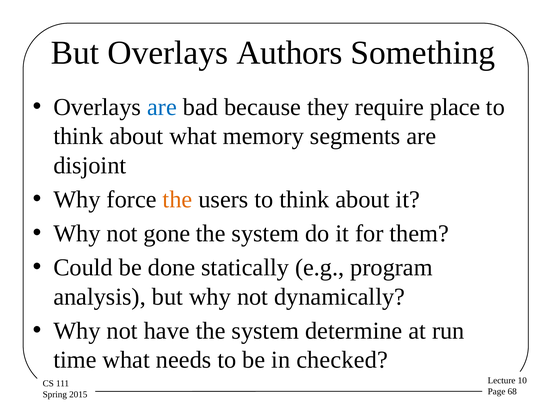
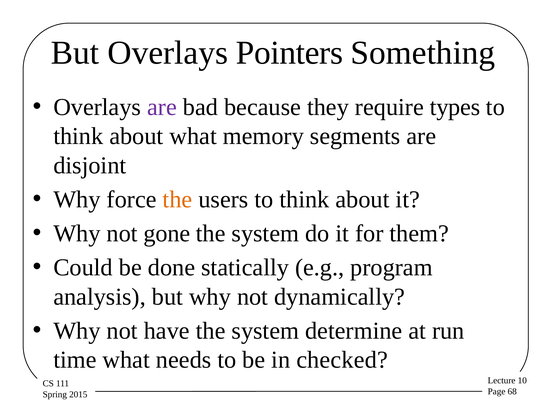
Authors: Authors -> Pointers
are at (162, 107) colour: blue -> purple
place: place -> types
